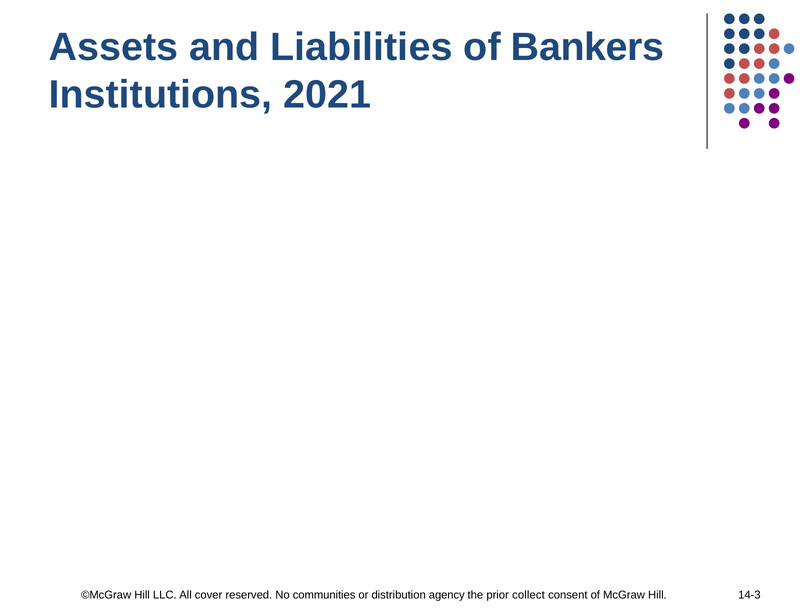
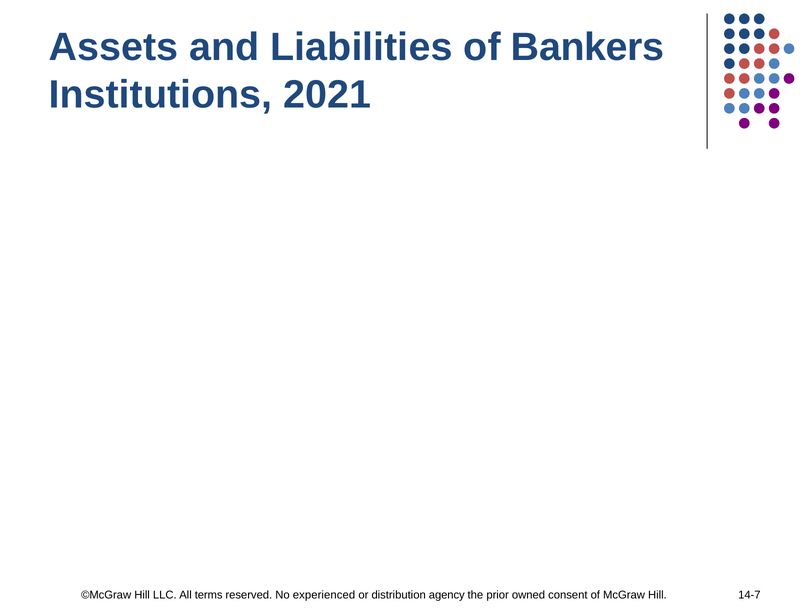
cover: cover -> terms
communities: communities -> experienced
collect: collect -> owned
14-3: 14-3 -> 14-7
